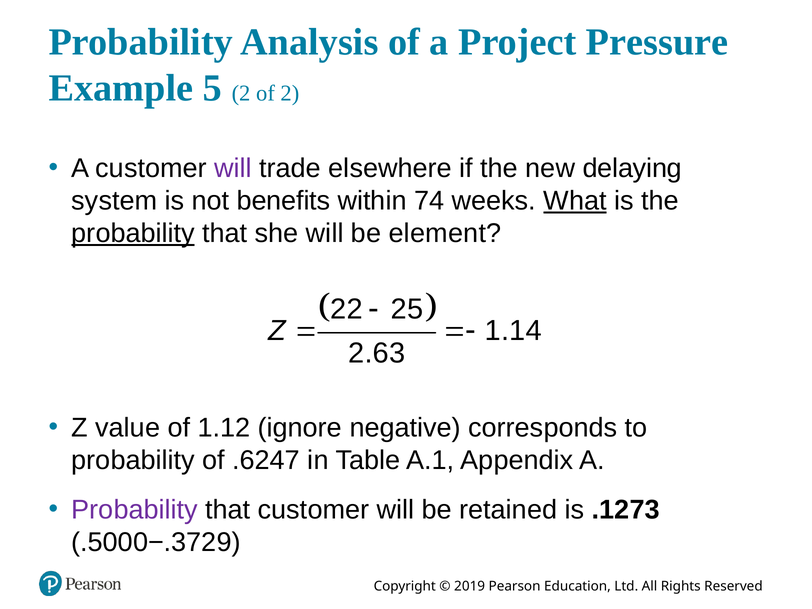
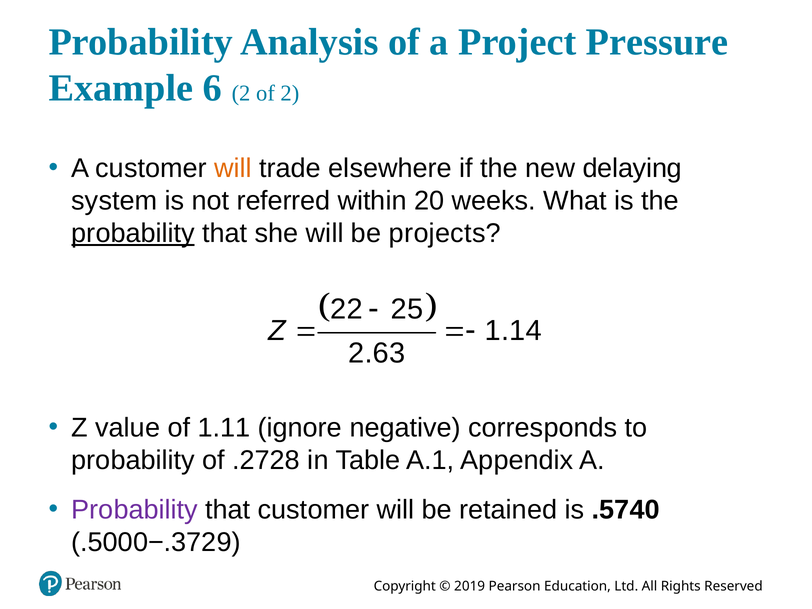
5: 5 -> 6
will at (233, 168) colour: purple -> orange
benefits: benefits -> referred
74: 74 -> 20
What underline: present -> none
element: element -> projects
1.12: 1.12 -> 1.11
.6247: .6247 -> .2728
.1273: .1273 -> .5740
